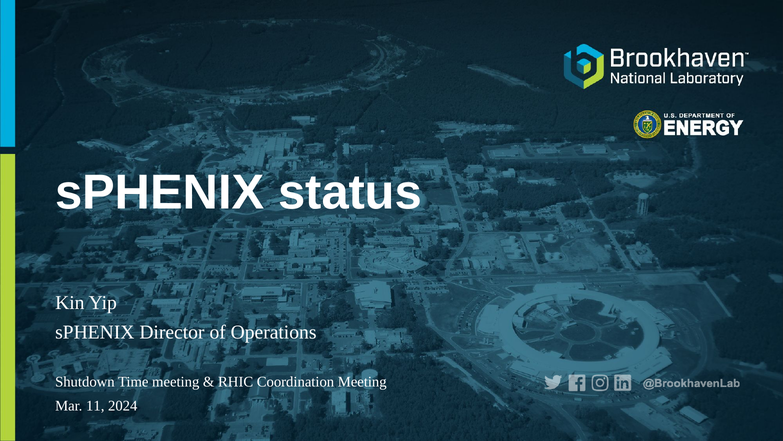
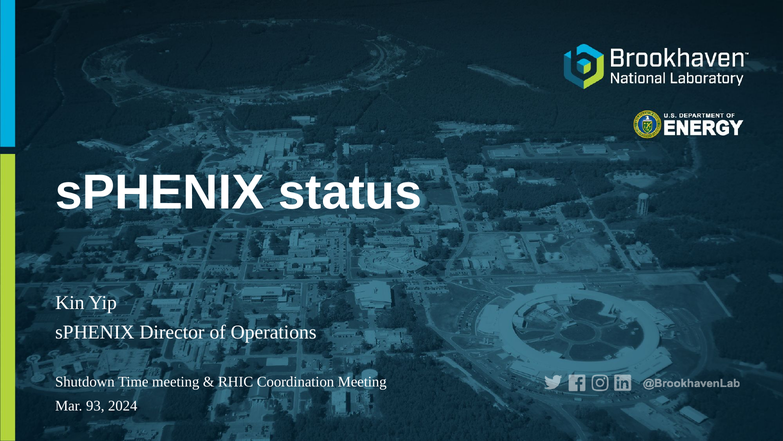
11: 11 -> 93
